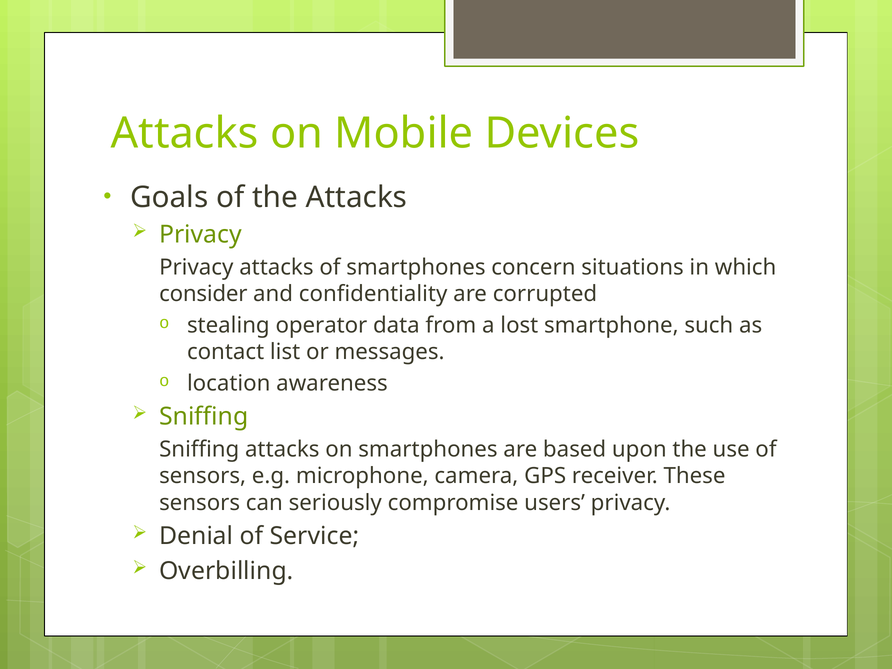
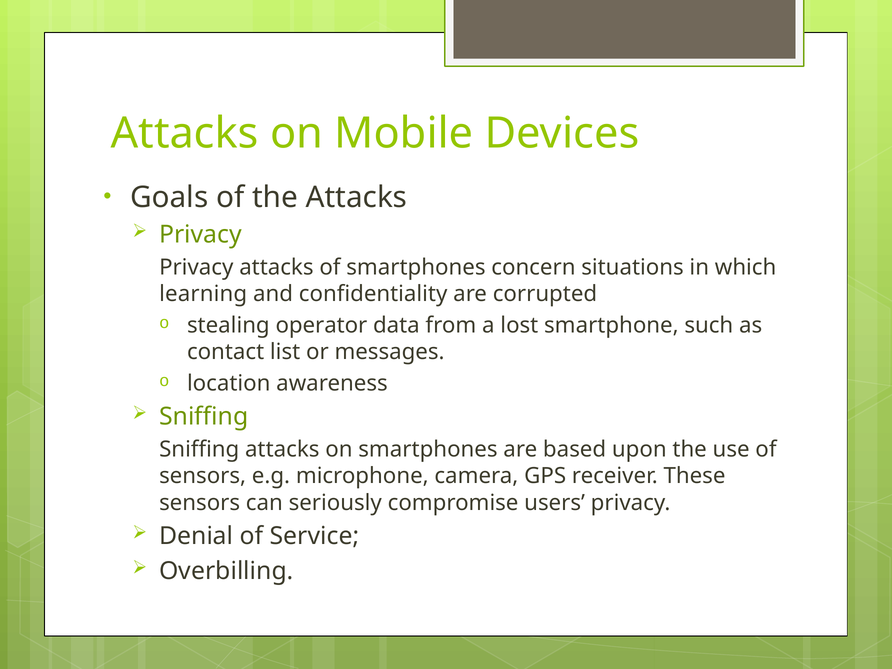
consider: consider -> learning
